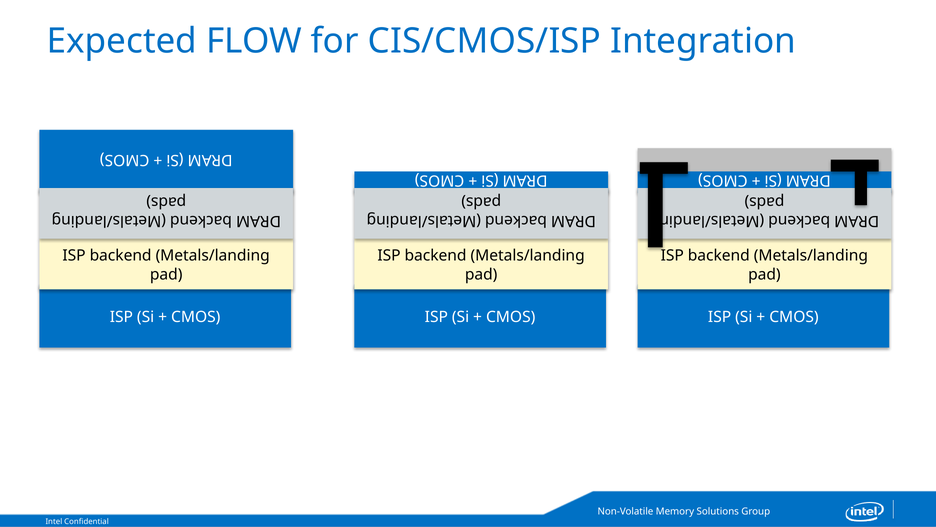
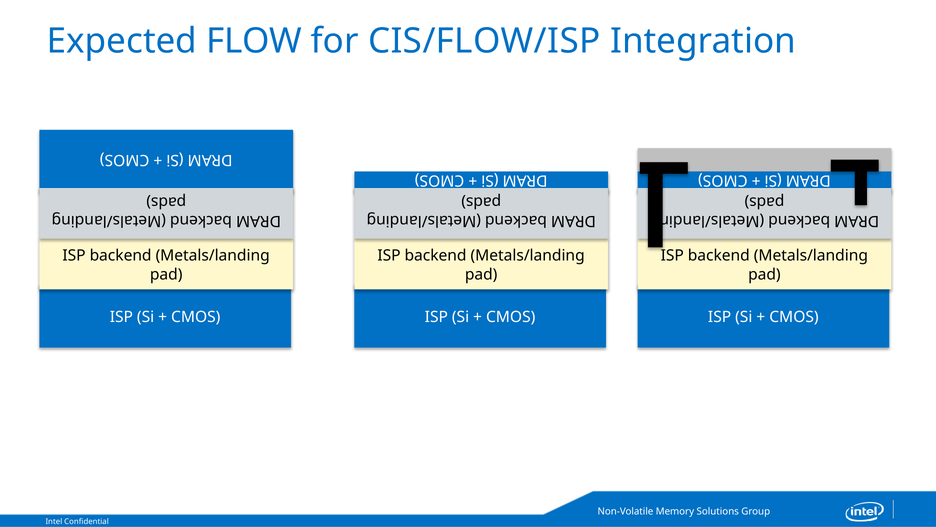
CIS/CMOS/ISP: CIS/CMOS/ISP -> CIS/FLOW/ISP
